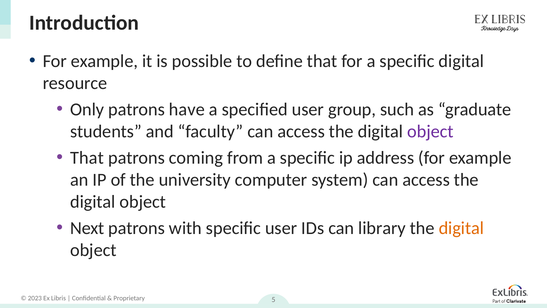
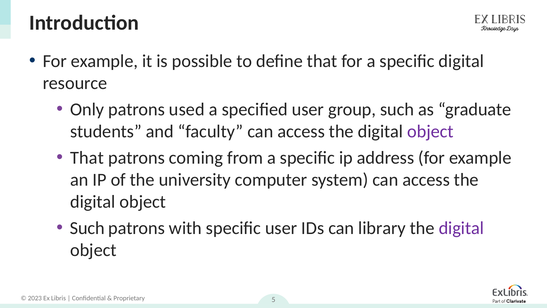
have: have -> used
Next at (87, 228): Next -> Such
digital at (461, 228) colour: orange -> purple
